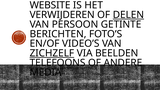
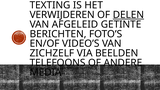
WEBSITE at (50, 5): WEBSITE -> TEXTING
VAN PERSOON: PERSOON -> AFGELEID
ZICHZELF underline: present -> none
